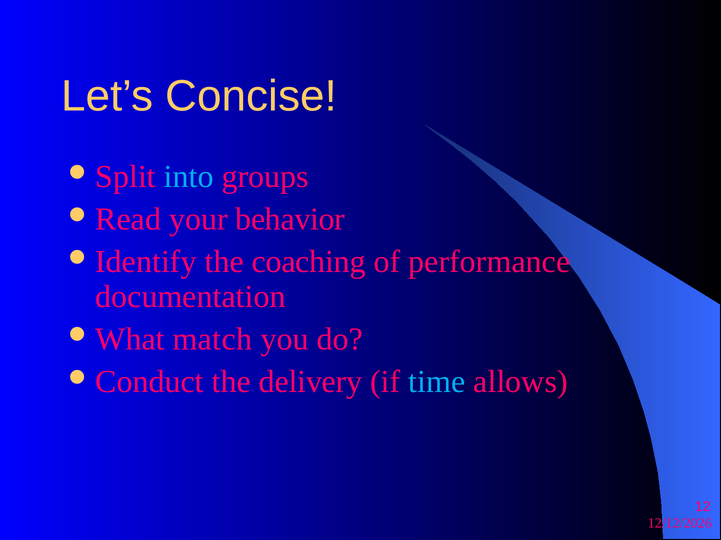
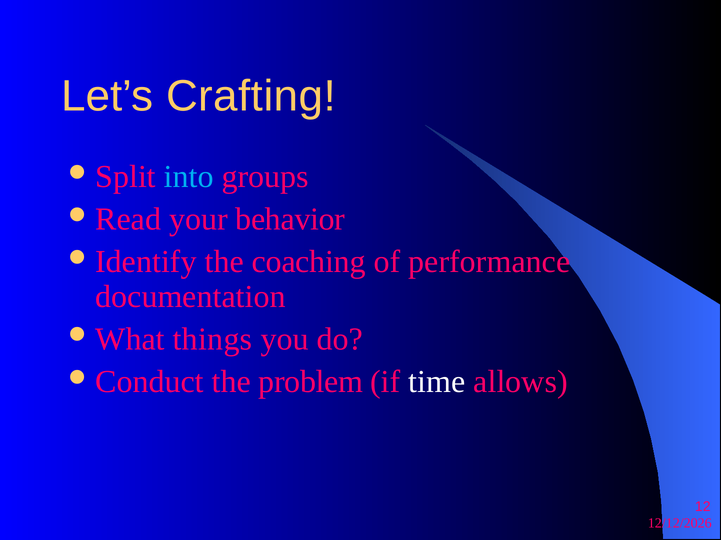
Concise: Concise -> Crafting
match: match -> things
delivery: delivery -> problem
time colour: light blue -> white
